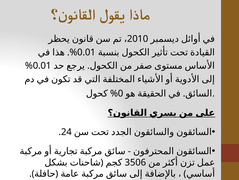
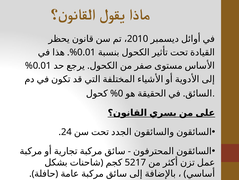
3506: 3506 -> 5217
